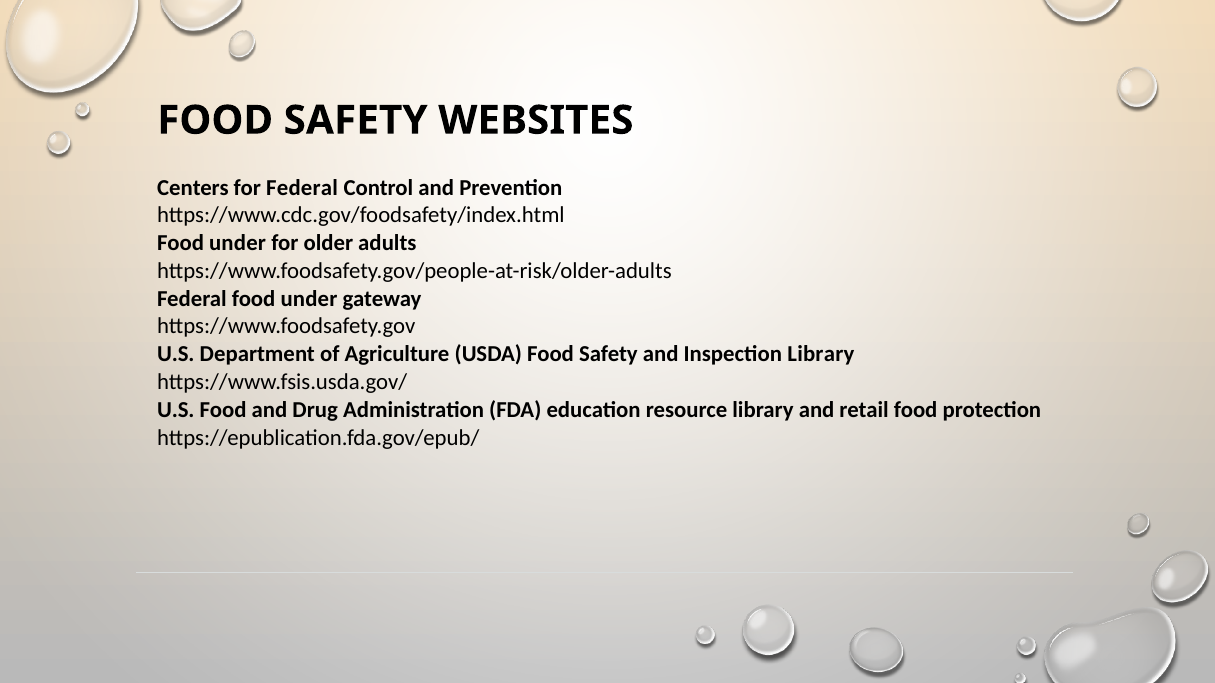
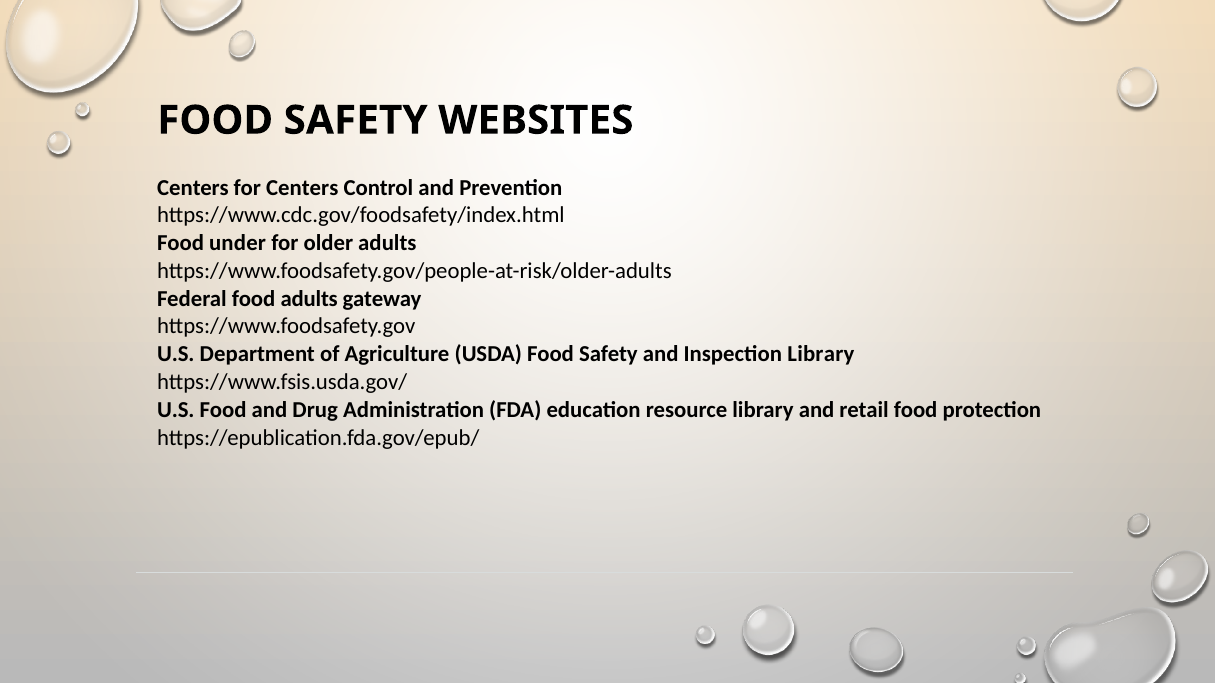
for Federal: Federal -> Centers
Federal food under: under -> adults
